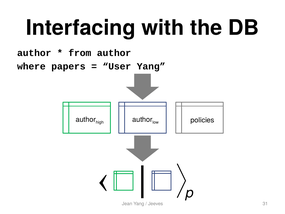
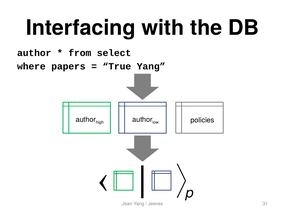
from author: author -> select
User: User -> True
